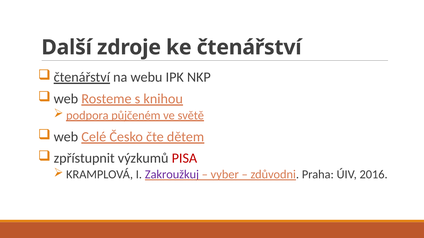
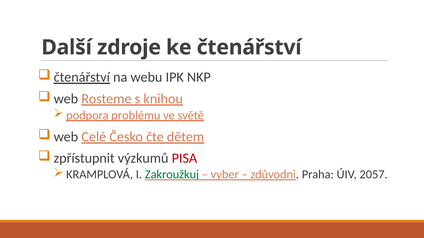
půjčeném: půjčeném -> problému
Zakroužkuj colour: purple -> green
2016: 2016 -> 2057
